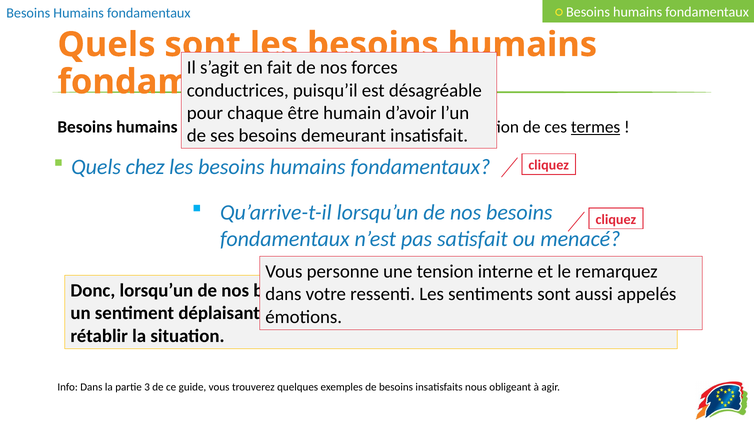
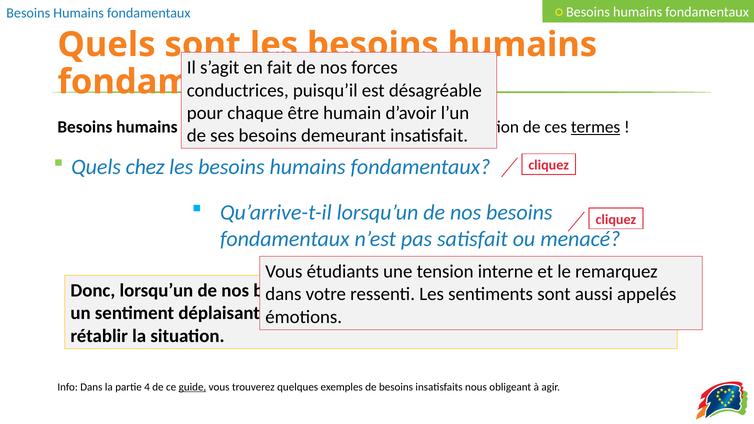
personne: personne -> étudiants
3: 3 -> 4
guide underline: none -> present
